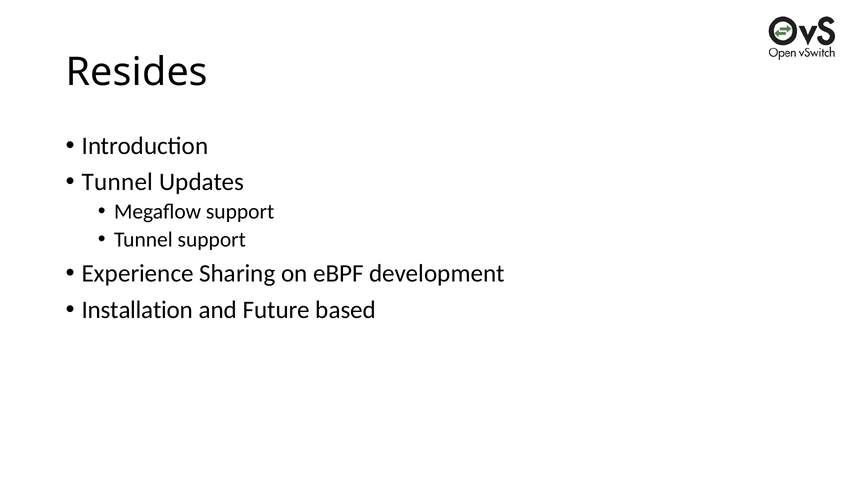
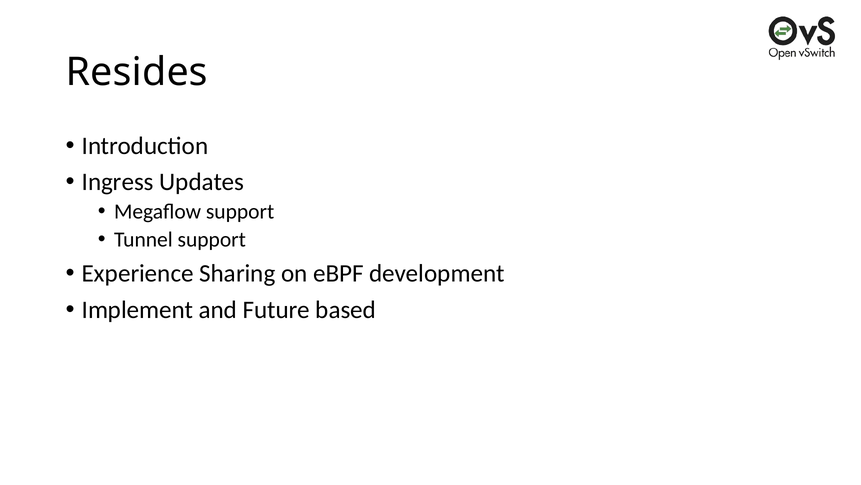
Tunnel at (118, 182): Tunnel -> Ingress
Installation: Installation -> Implement
